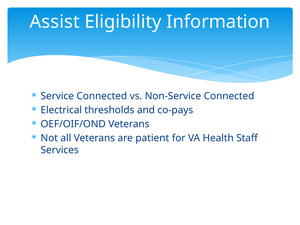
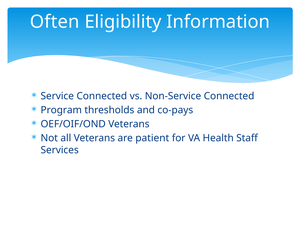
Assist: Assist -> Often
Electrical: Electrical -> Program
